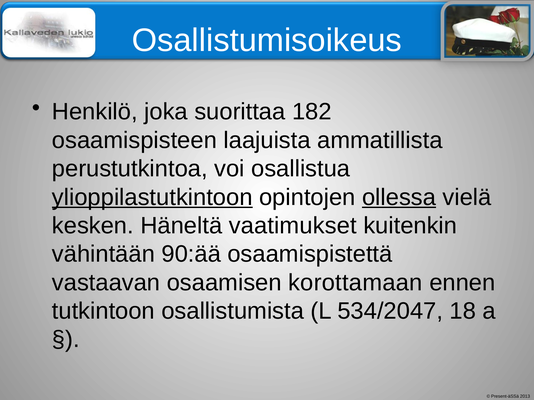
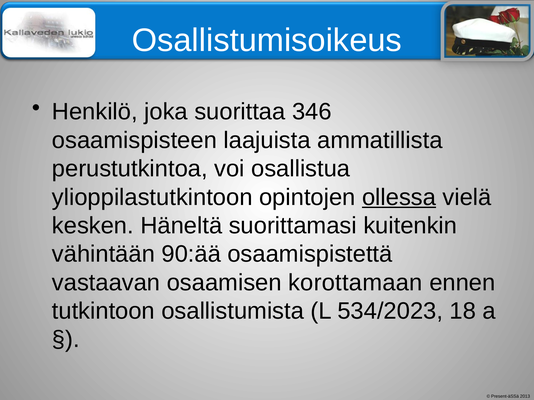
182: 182 -> 346
ylioppilastutkintoon underline: present -> none
vaatimukset: vaatimukset -> suorittamasi
534/2047: 534/2047 -> 534/2023
